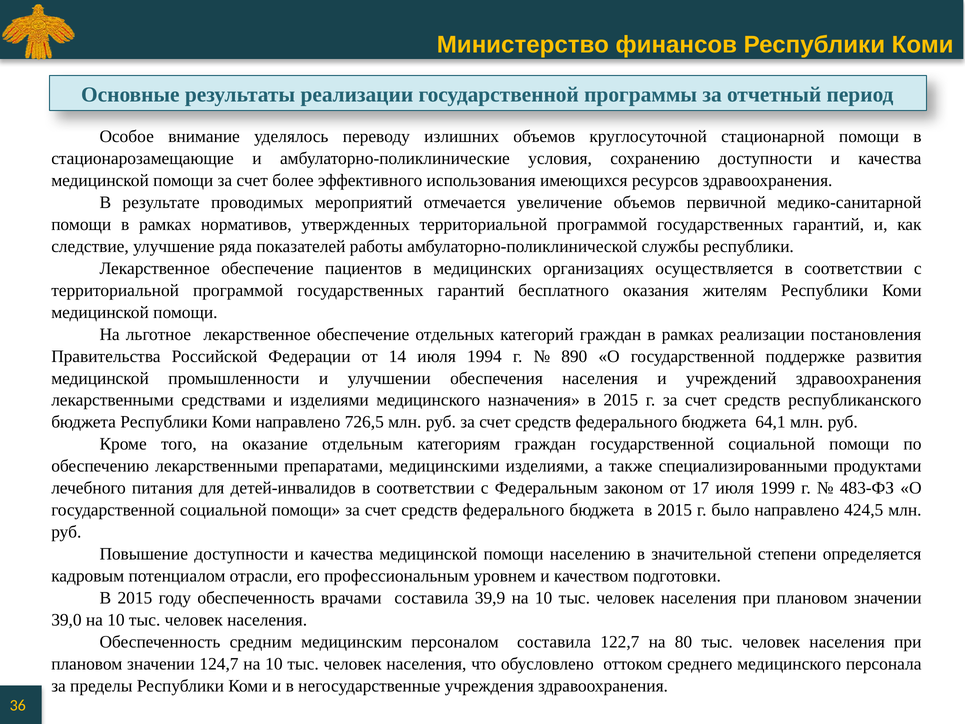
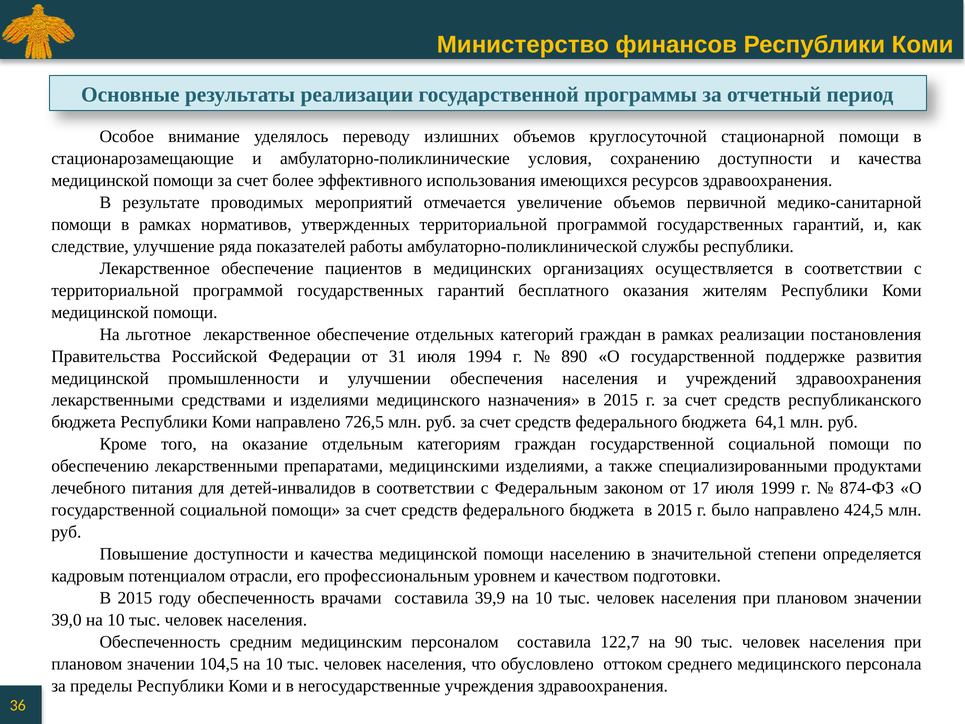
14: 14 -> 31
483-ФЗ: 483-ФЗ -> 874-ФЗ
80: 80 -> 90
124,7: 124,7 -> 104,5
